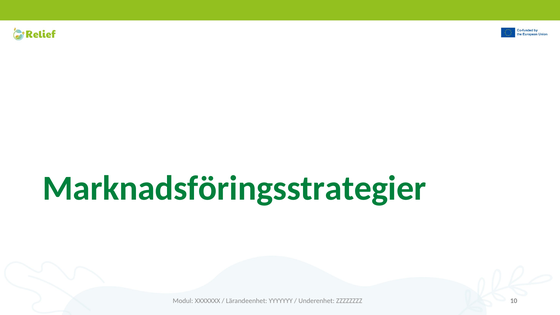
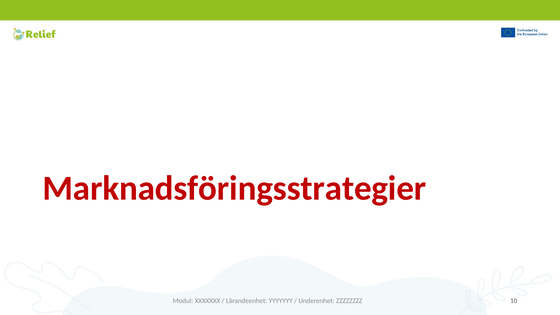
Marknadsföringsstrategier colour: green -> red
